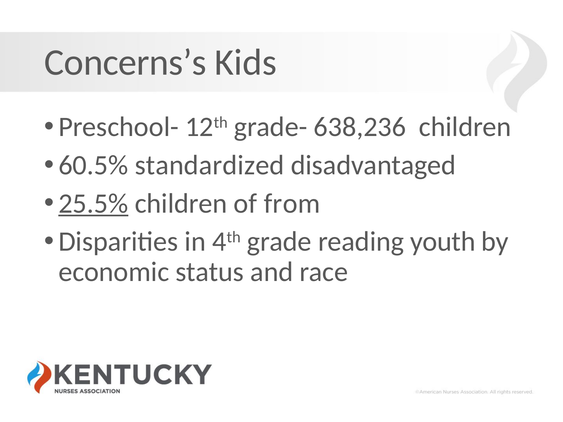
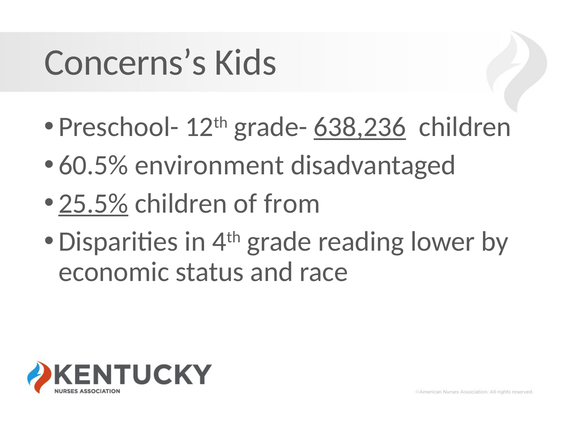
638,236 underline: none -> present
standardized: standardized -> environment
youth: youth -> lower
